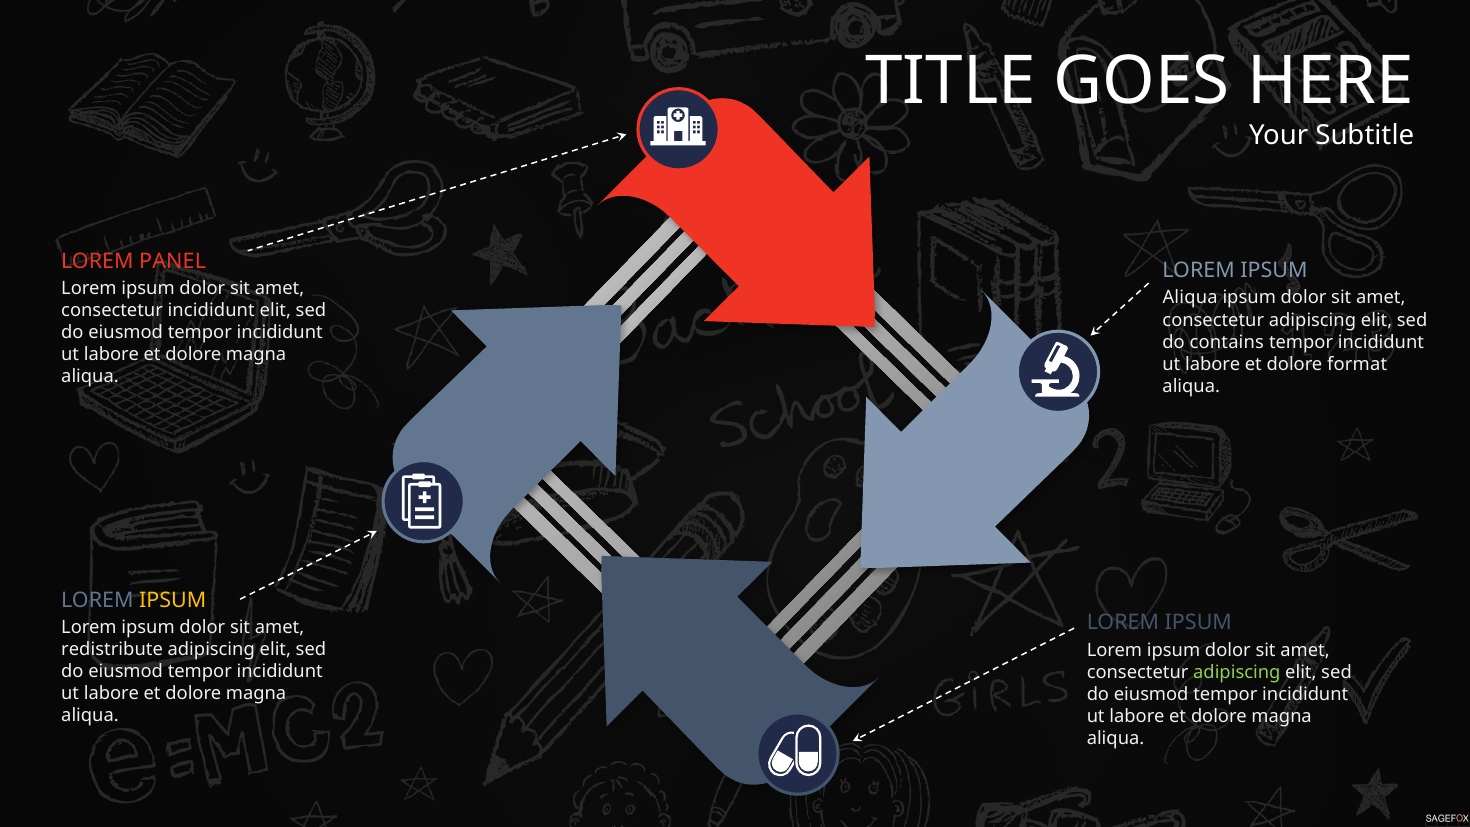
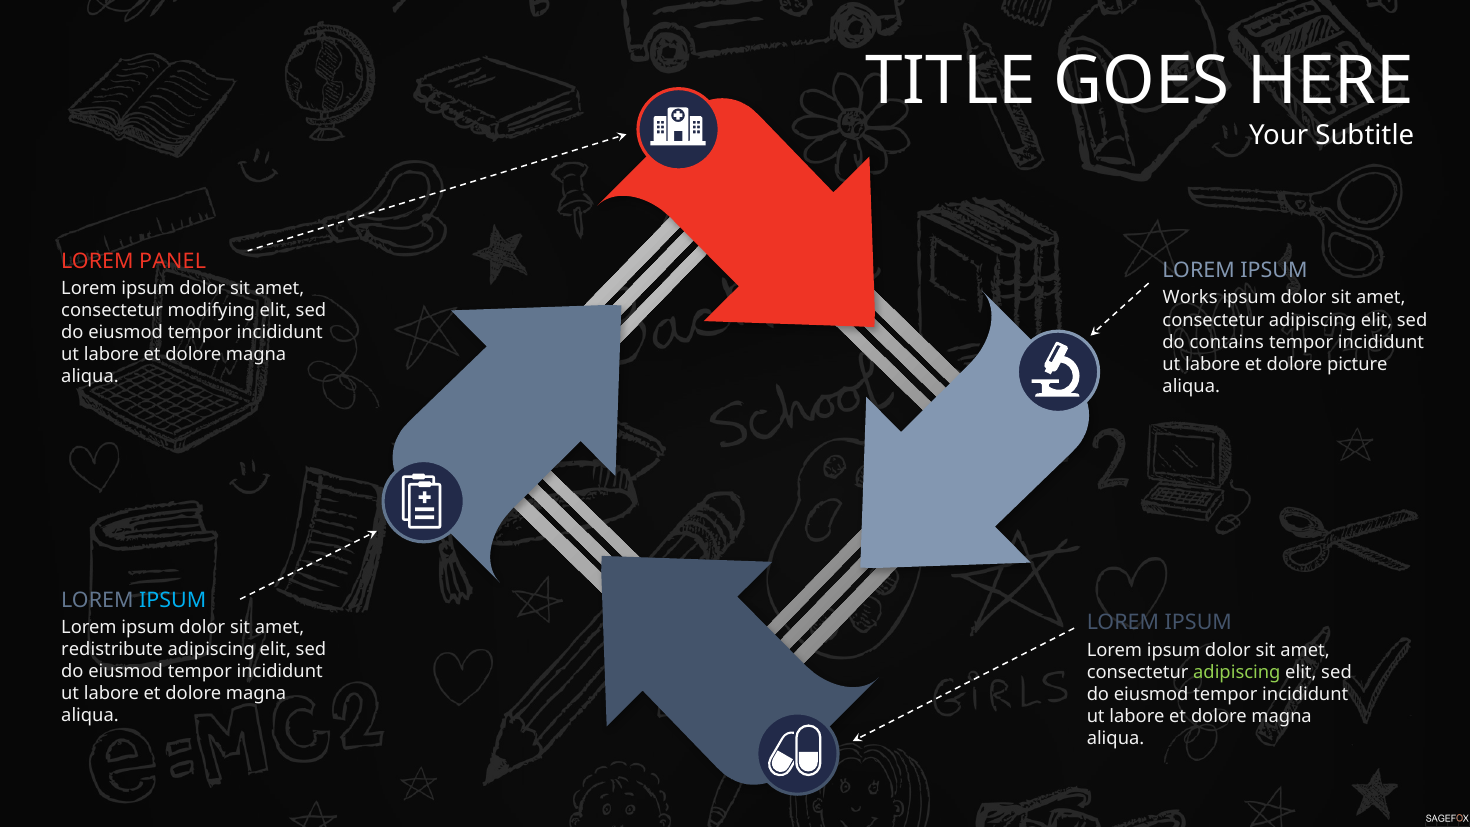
Aliqua at (1190, 298): Aliqua -> Works
consectetur incididunt: incididunt -> modifying
format: format -> picture
IPSUM at (173, 600) colour: yellow -> light blue
